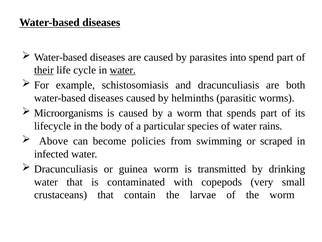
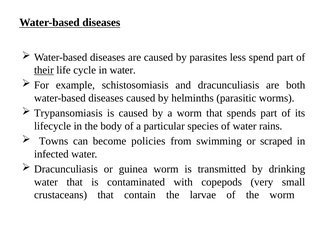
into: into -> less
water at (123, 70) underline: present -> none
Microorganisms: Microorganisms -> Trypansomiasis
Above: Above -> Towns
